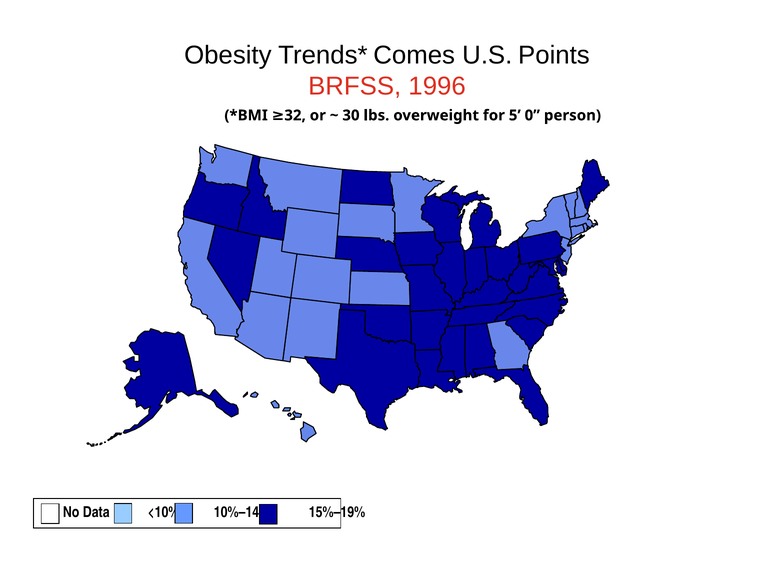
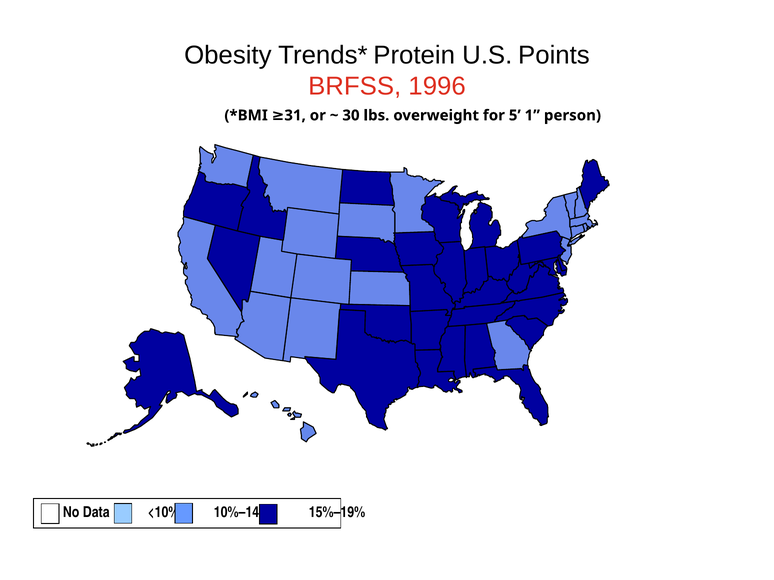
Comes: Comes -> Protein
32: 32 -> 31
0: 0 -> 1
